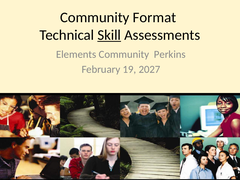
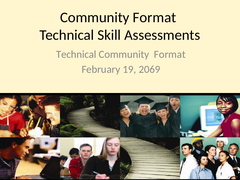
Skill underline: present -> none
Elements at (76, 54): Elements -> Technical
Perkins at (170, 54): Perkins -> Format
2027: 2027 -> 2069
